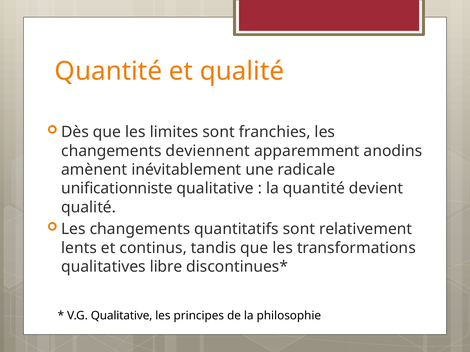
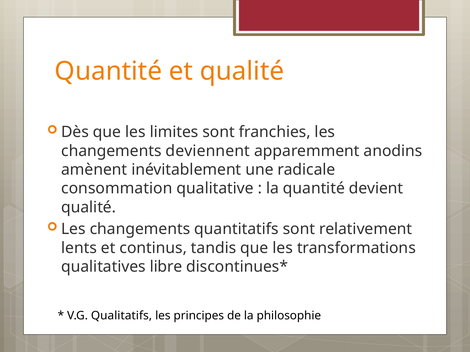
unificationniste: unificationniste -> consommation
V.G Qualitative: Qualitative -> Qualitatifs
